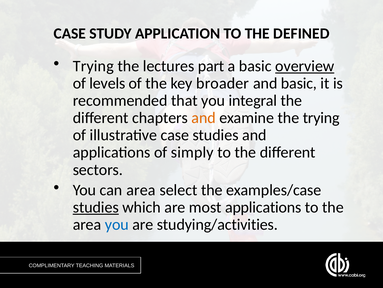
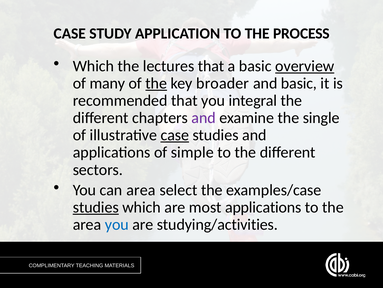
DEFINED: DEFINED -> PROCESS
Trying at (93, 66): Trying -> Which
lectures part: part -> that
levels: levels -> many
the at (156, 83) underline: none -> present
and at (204, 118) colour: orange -> purple
the trying: trying -> single
case at (175, 135) underline: none -> present
simply: simply -> simple
